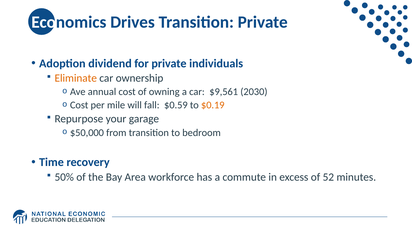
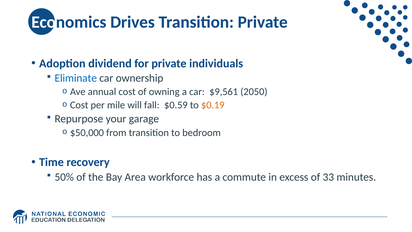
Eliminate colour: orange -> blue
2030: 2030 -> 2050
52: 52 -> 33
